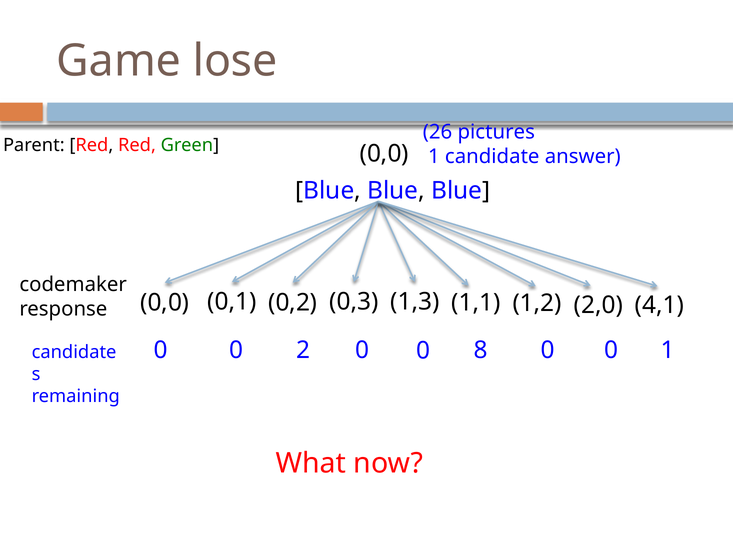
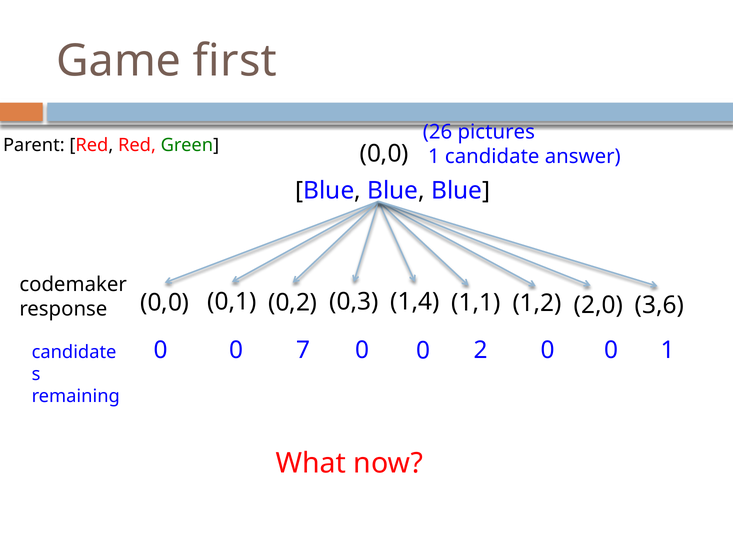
lose: lose -> first
1,3: 1,3 -> 1,4
4,1: 4,1 -> 3,6
2: 2 -> 7
8: 8 -> 2
